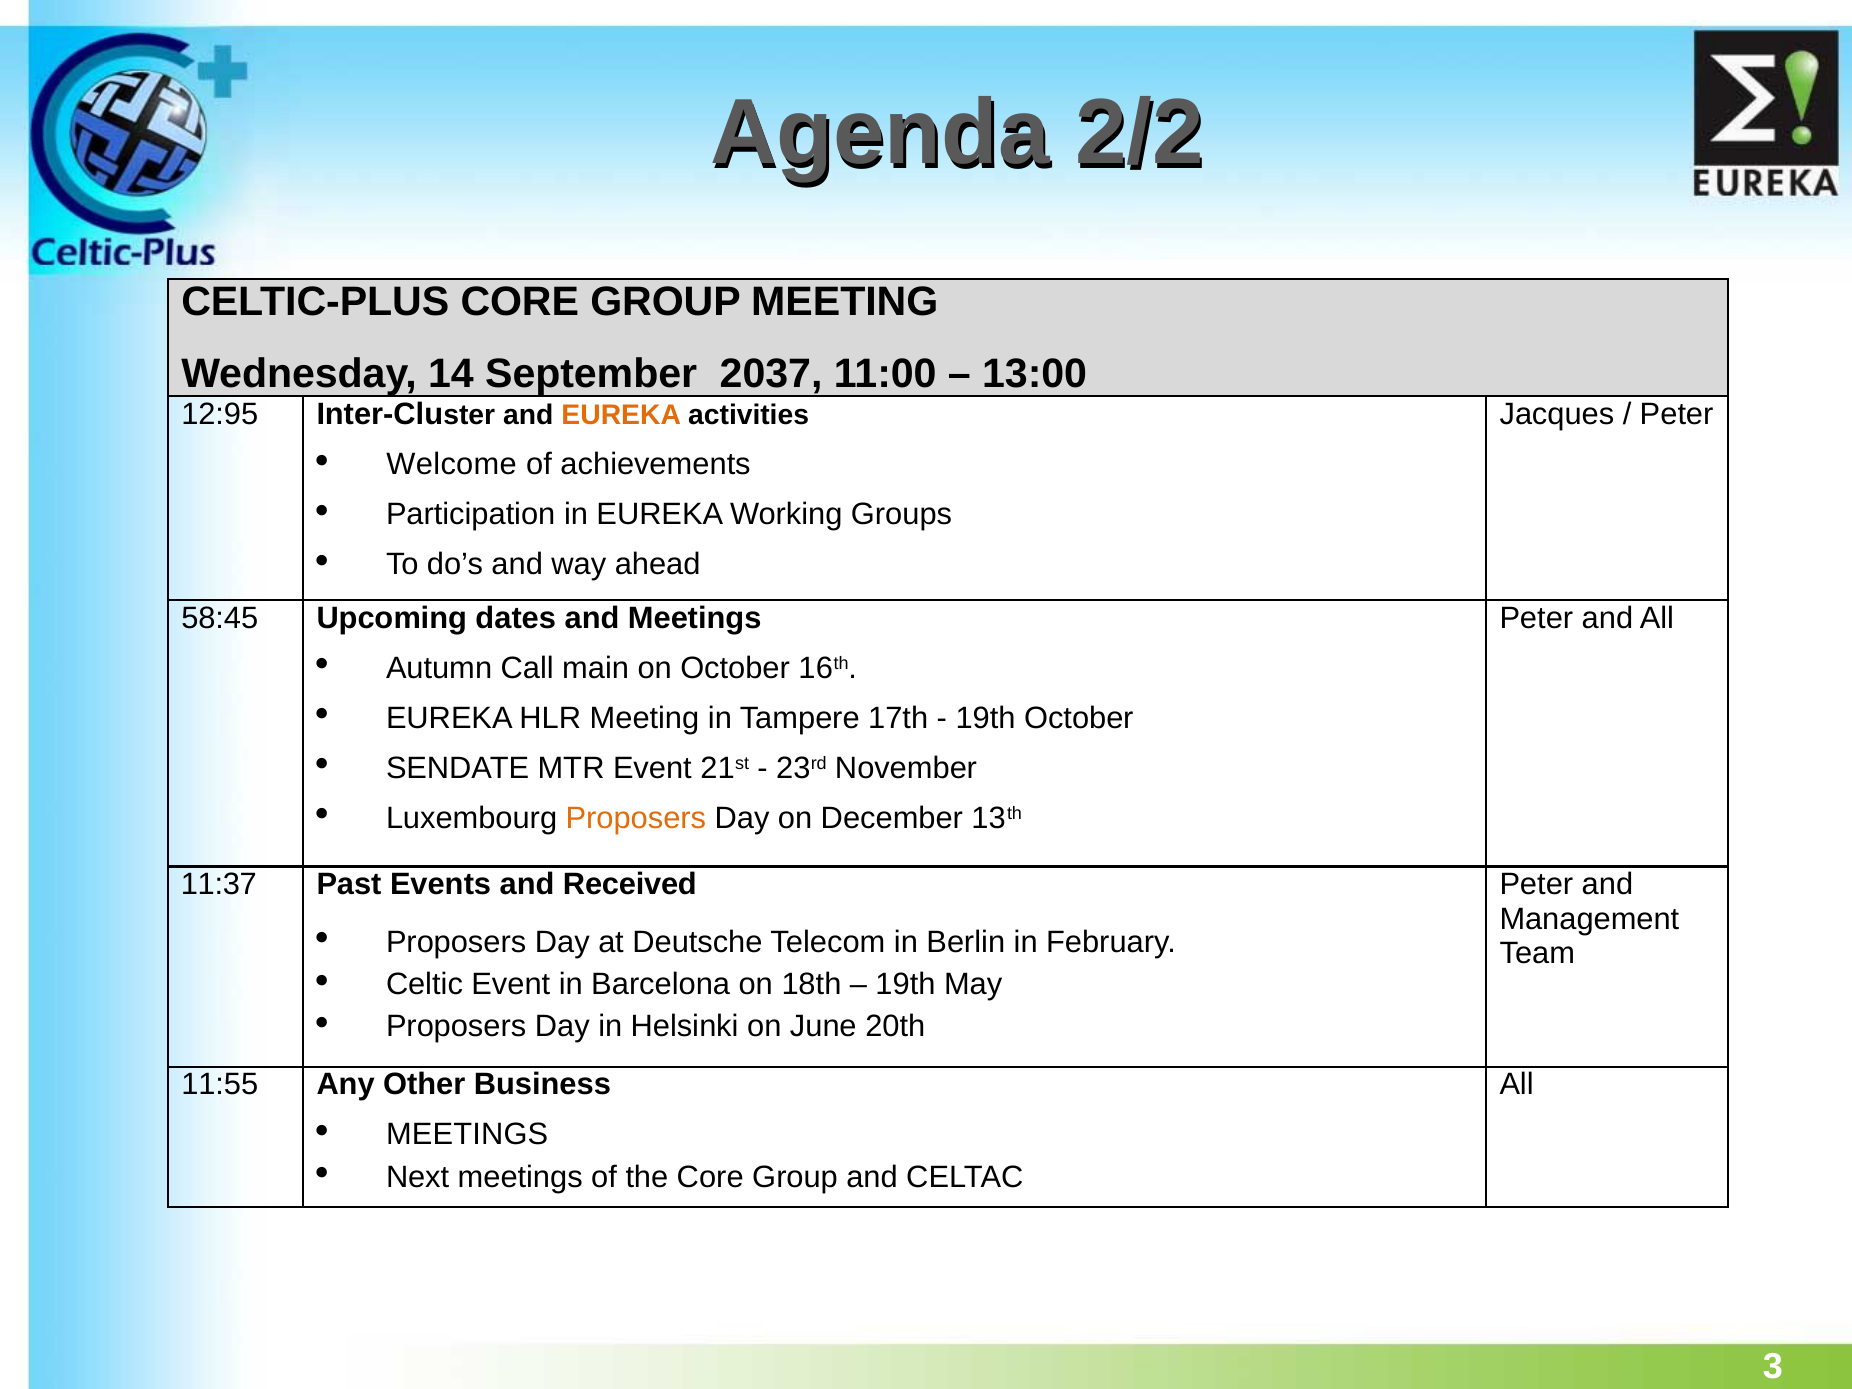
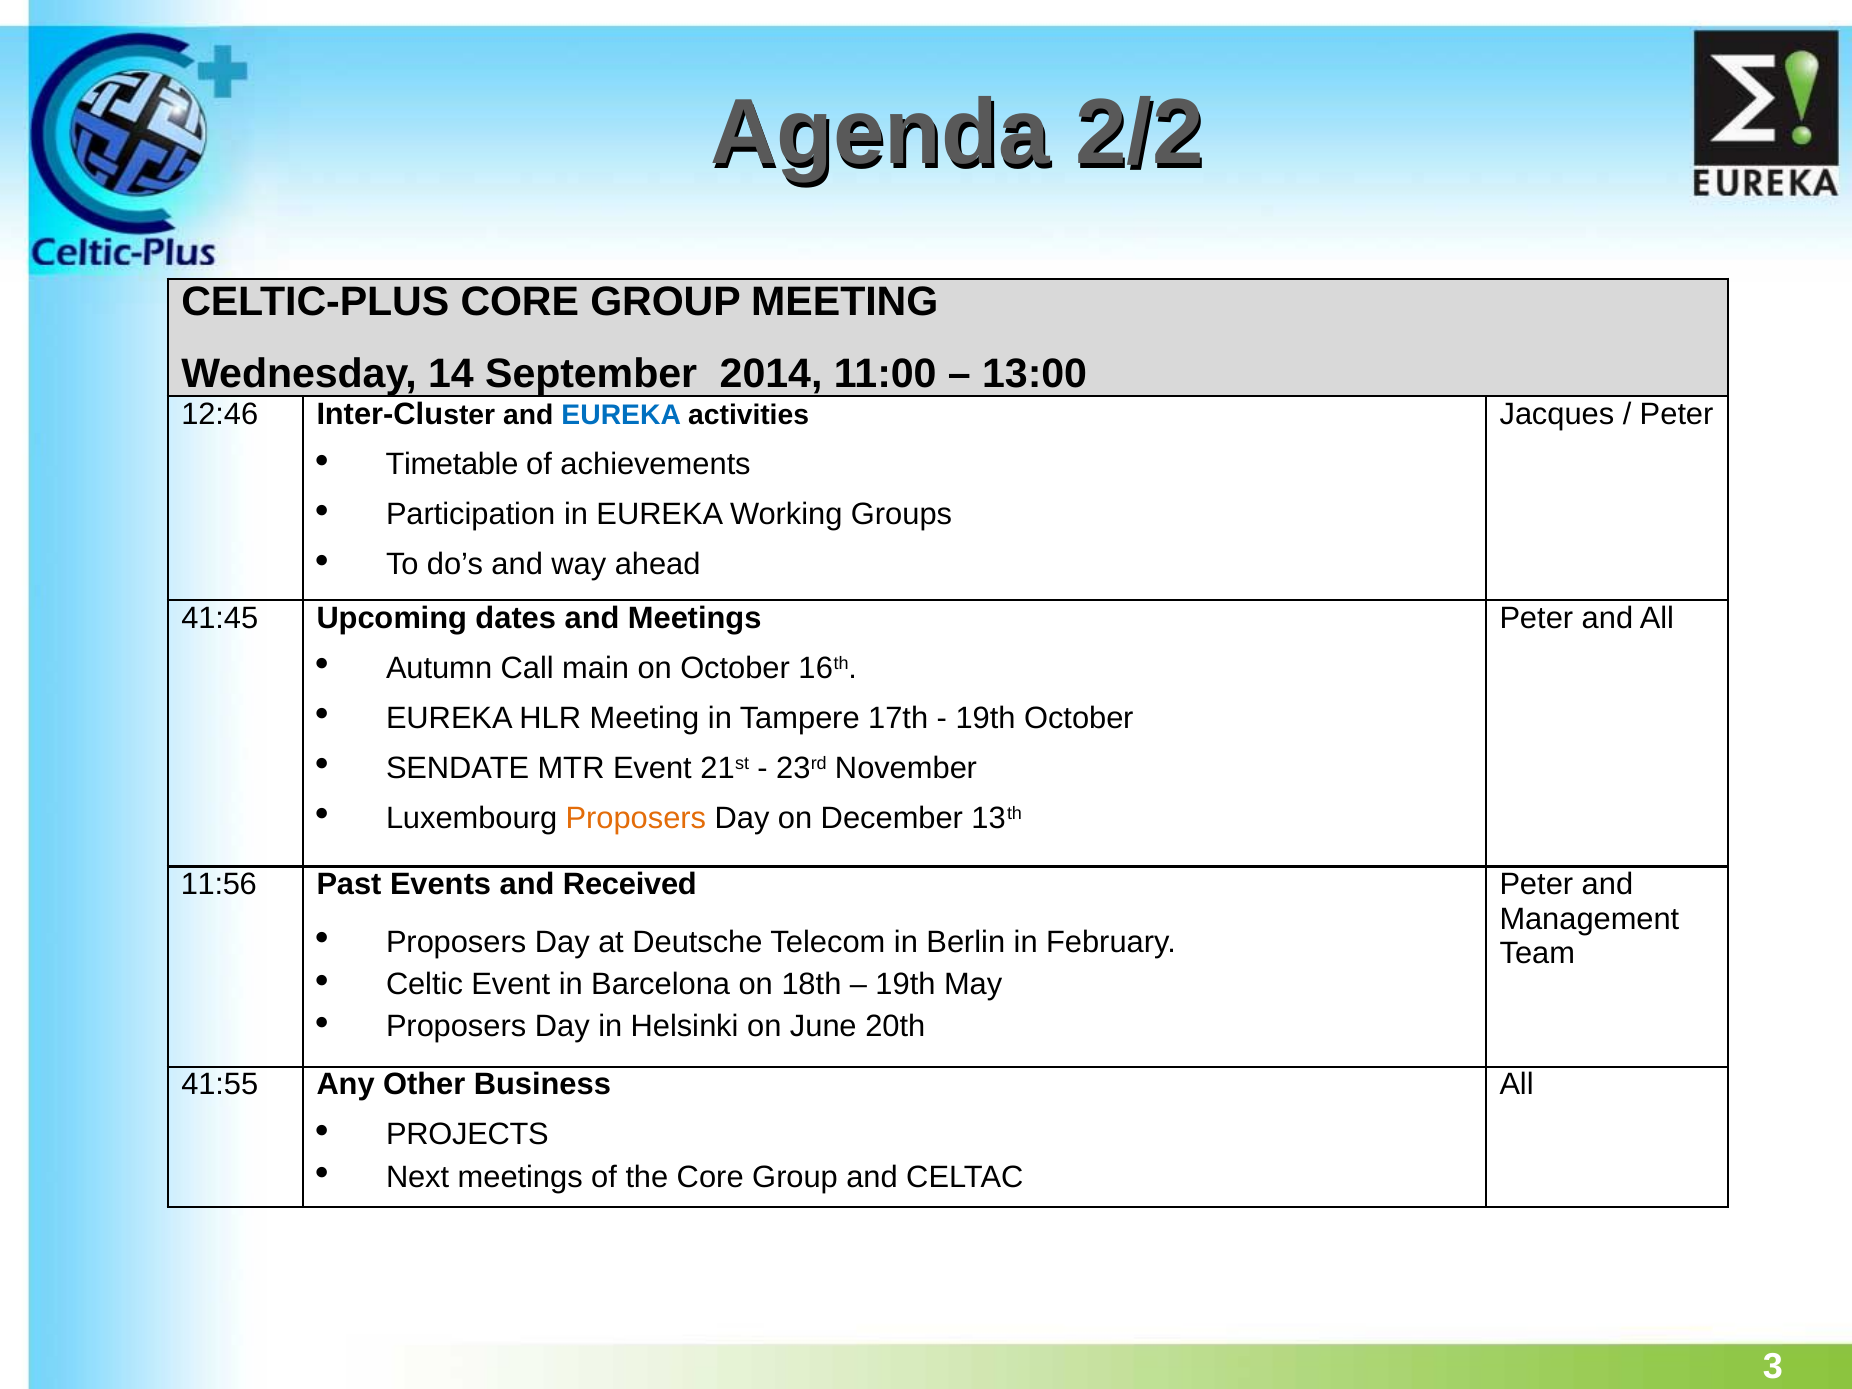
2037: 2037 -> 2014
12:95: 12:95 -> 12:46
EUREKA at (621, 415) colour: orange -> blue
Welcome: Welcome -> Timetable
58:45: 58:45 -> 41:45
11:37: 11:37 -> 11:56
11:55: 11:55 -> 41:55
MEETINGS at (467, 1135): MEETINGS -> PROJECTS
